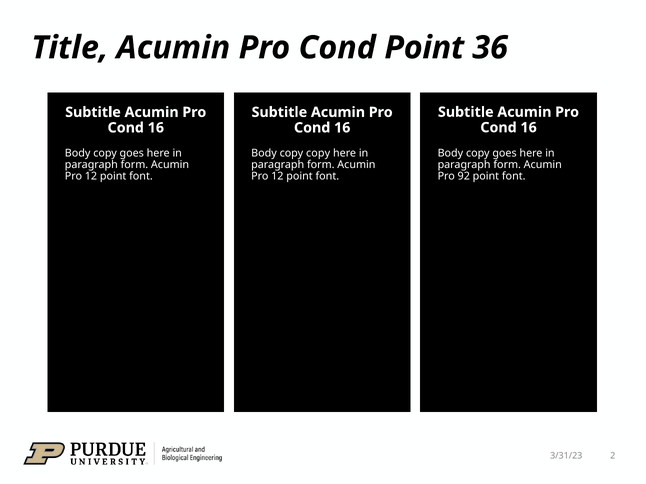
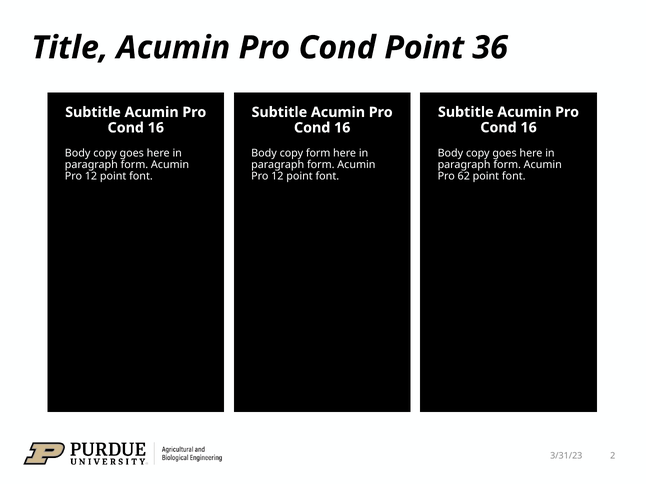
copy copy: copy -> form
92: 92 -> 62
